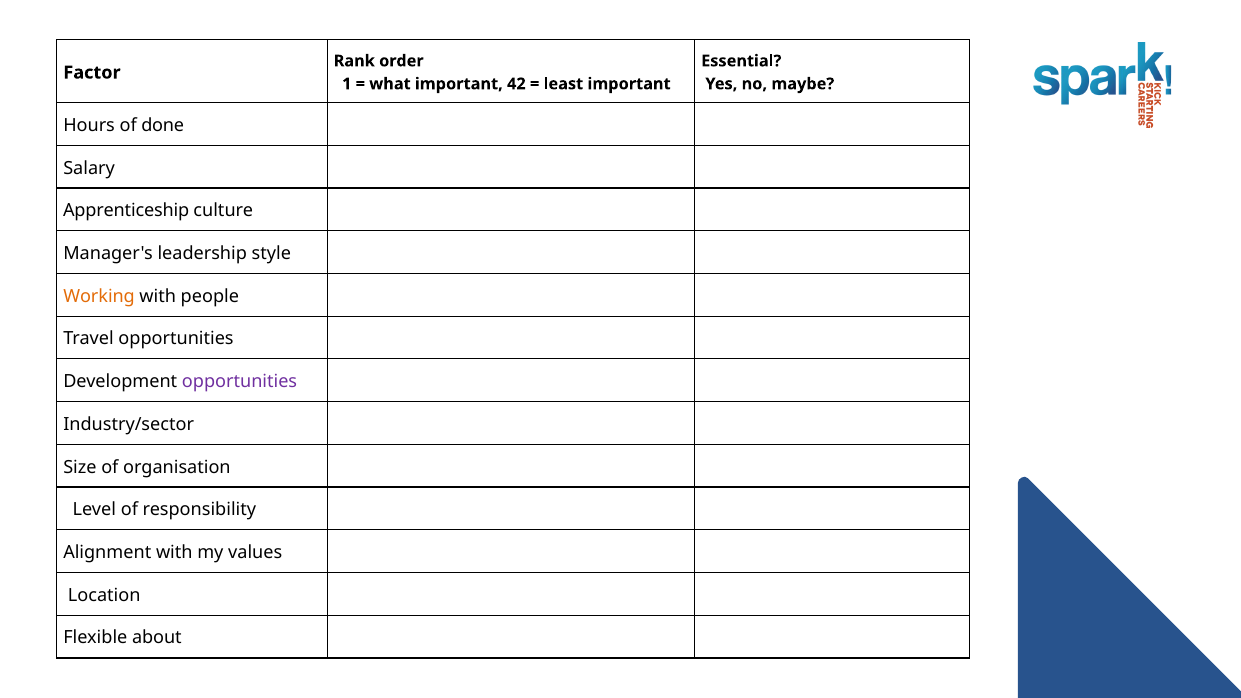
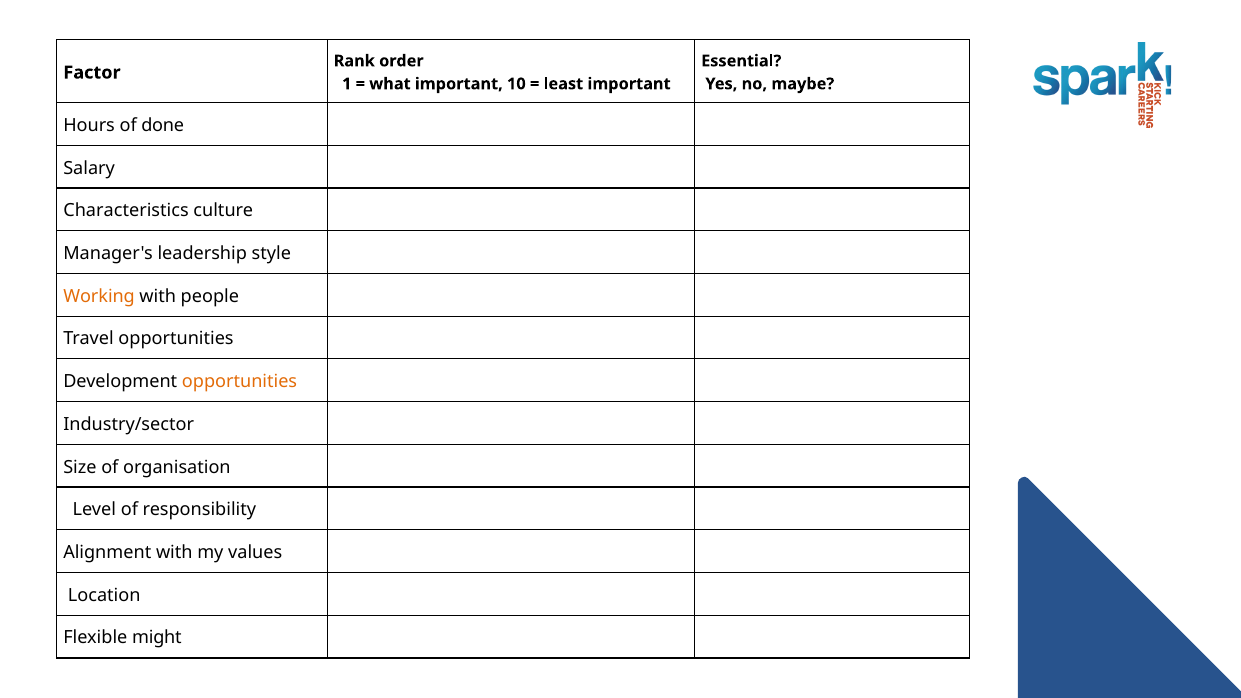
42: 42 -> 10
Apprenticeship: Apprenticeship -> Characteristics
opportunities at (240, 382) colour: purple -> orange
about: about -> might
